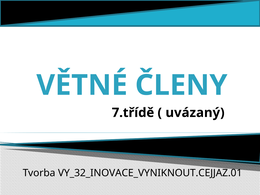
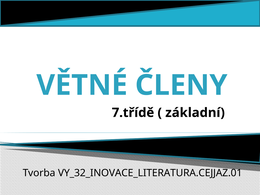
uvázaný: uvázaný -> základní
VY_32_INOVACE_VYNIKNOUT.CEJJAZ.01: VY_32_INOVACE_VYNIKNOUT.CEJJAZ.01 -> VY_32_INOVACE_LITERATURA.CEJJAZ.01
